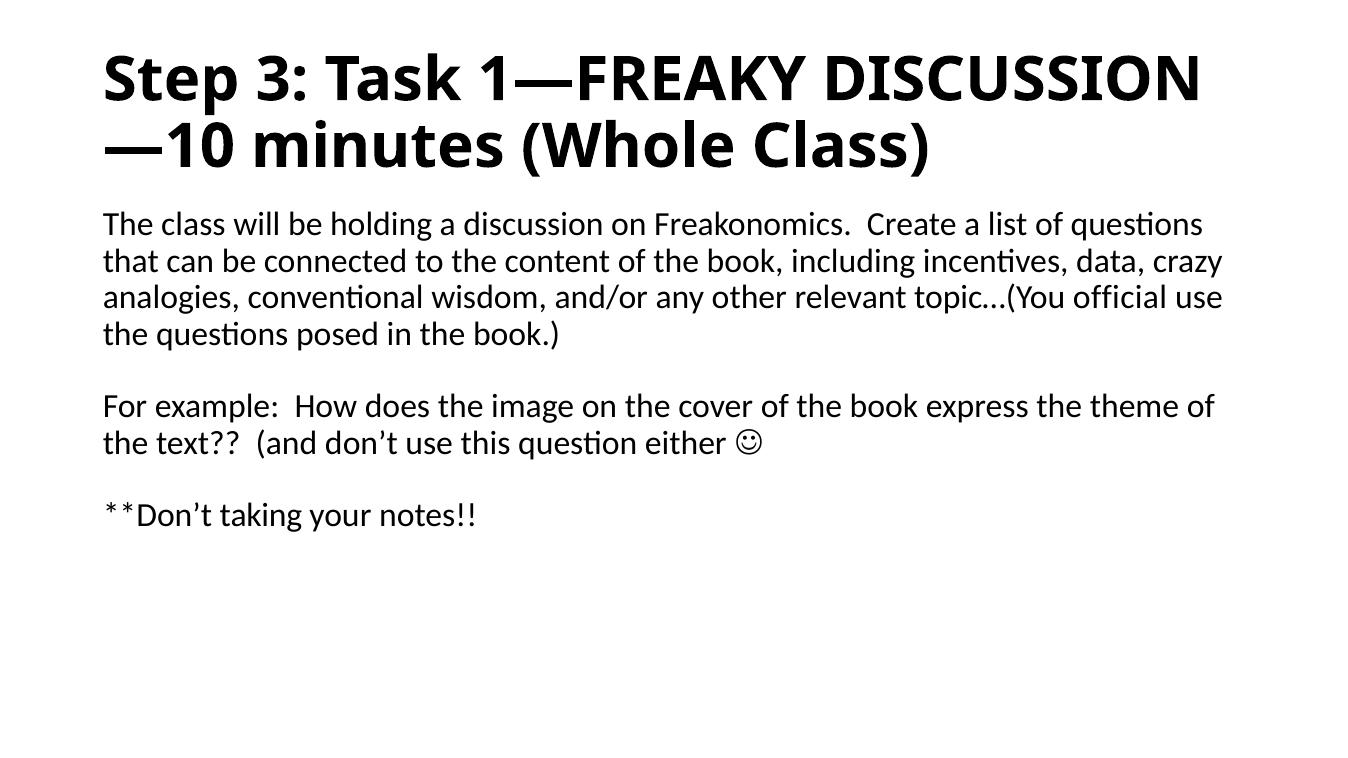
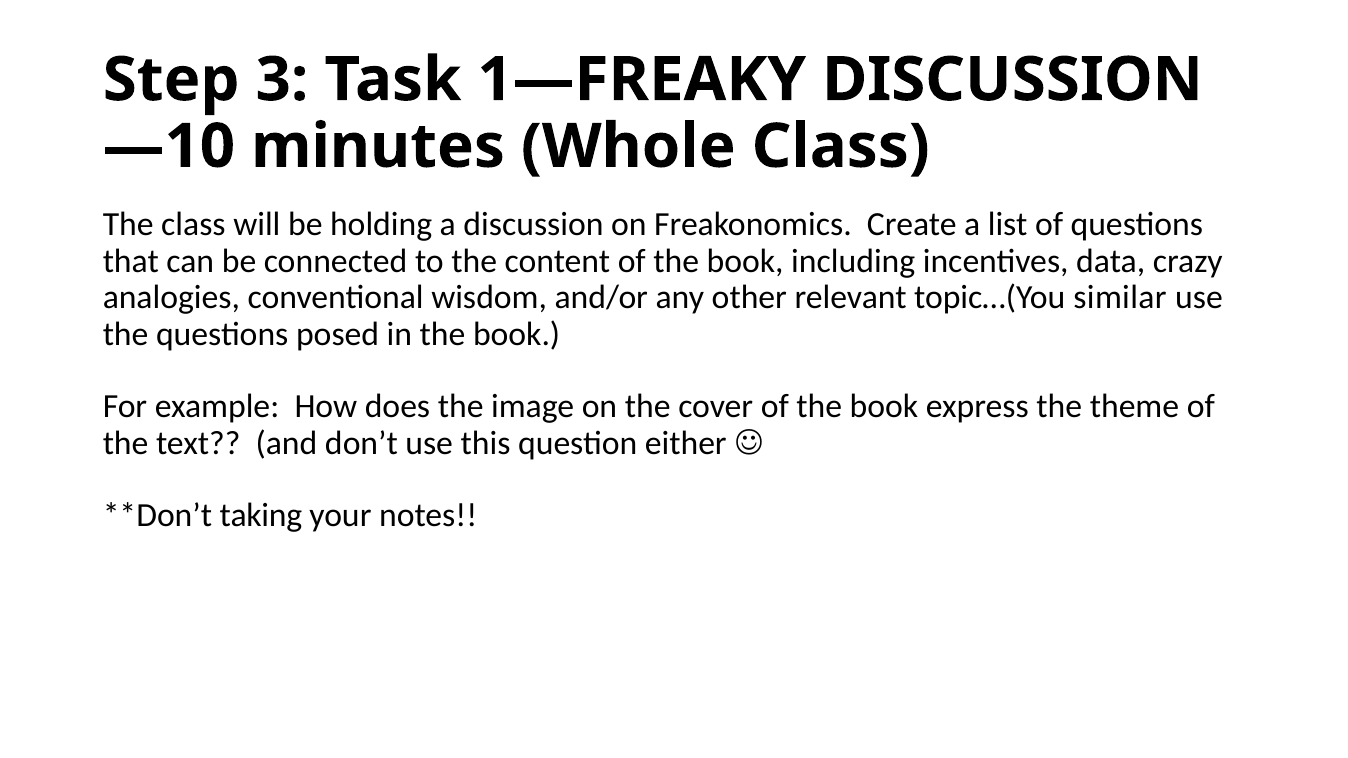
official: official -> similar
